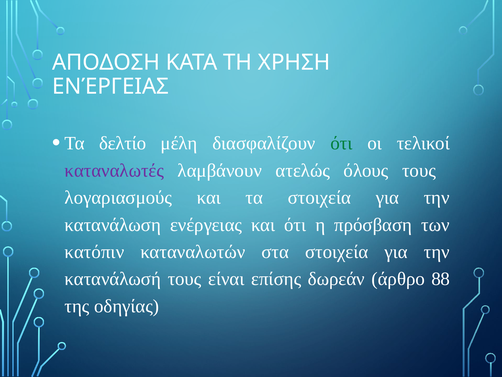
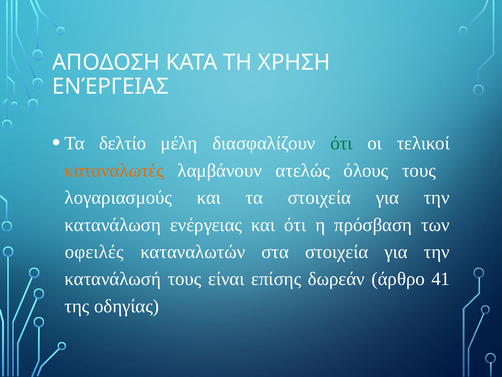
καταναλωτές colour: purple -> orange
κατόπιν: κατόπιν -> οφειλές
88: 88 -> 41
